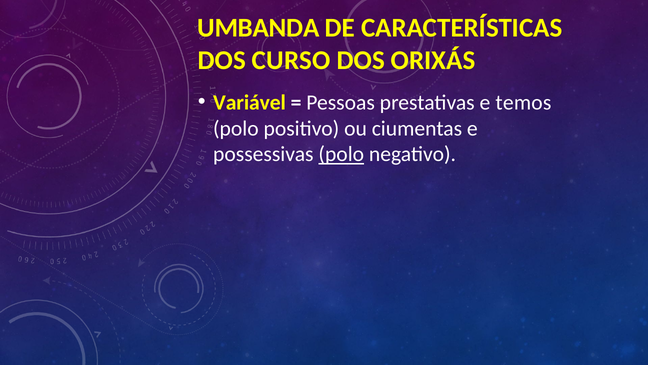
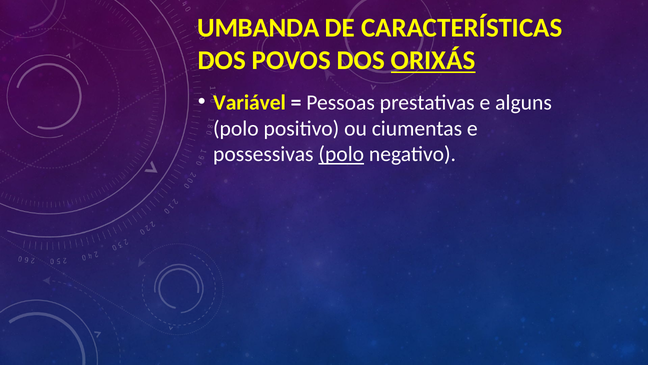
CURSO: CURSO -> POVOS
ORIXÁS underline: none -> present
temos: temos -> alguns
